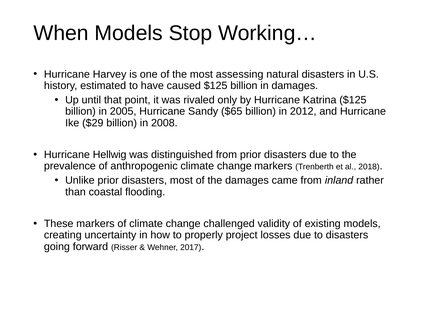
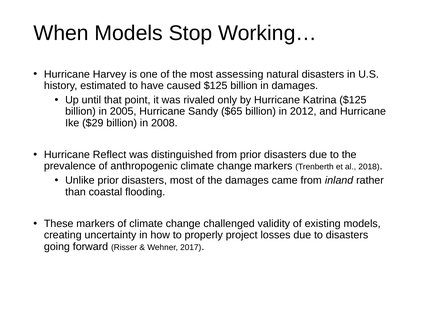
Hellwig: Hellwig -> Reflect
